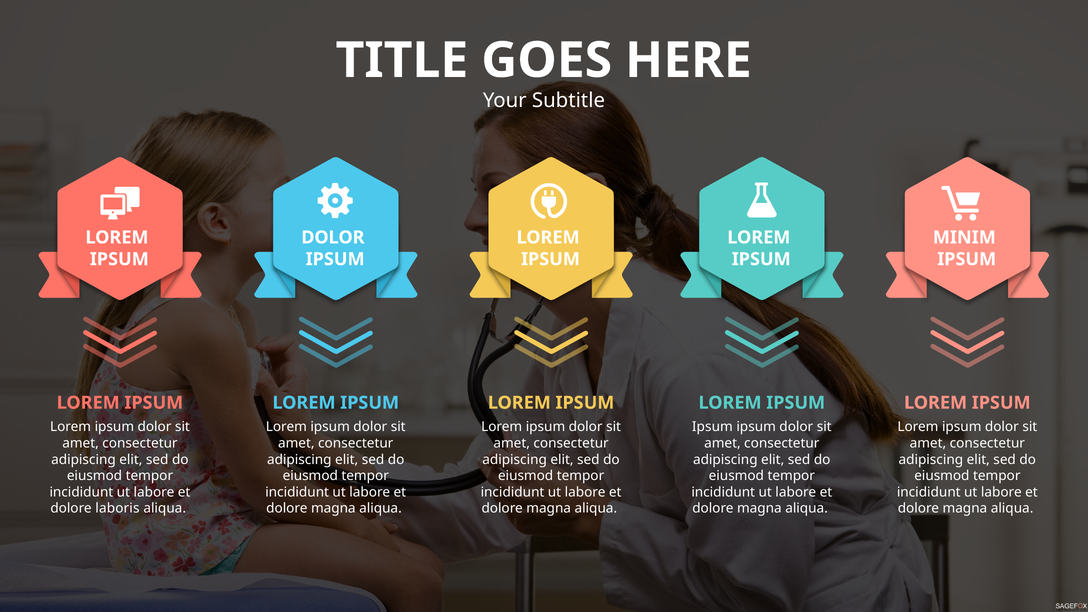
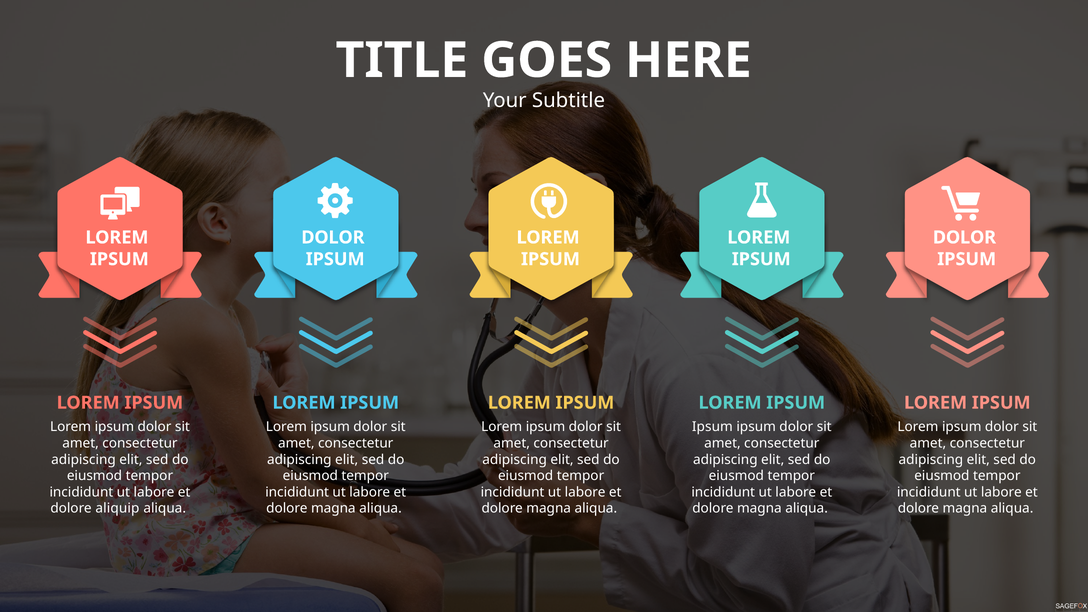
MINIM at (964, 237): MINIM -> DOLOR
laboris: laboris -> aliquip
